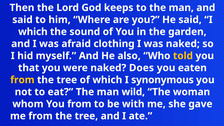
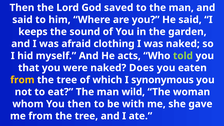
keeps: keeps -> saved
which at (33, 32): which -> keeps
also: also -> acts
told colour: yellow -> light green
You from: from -> then
